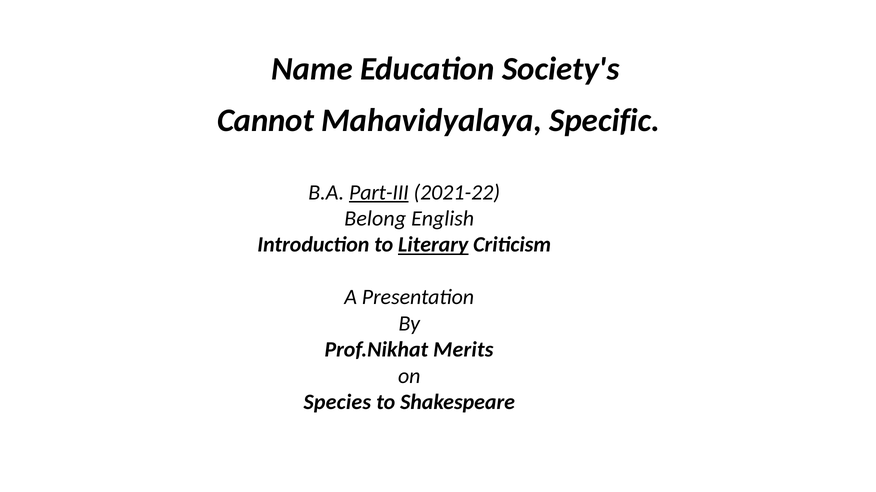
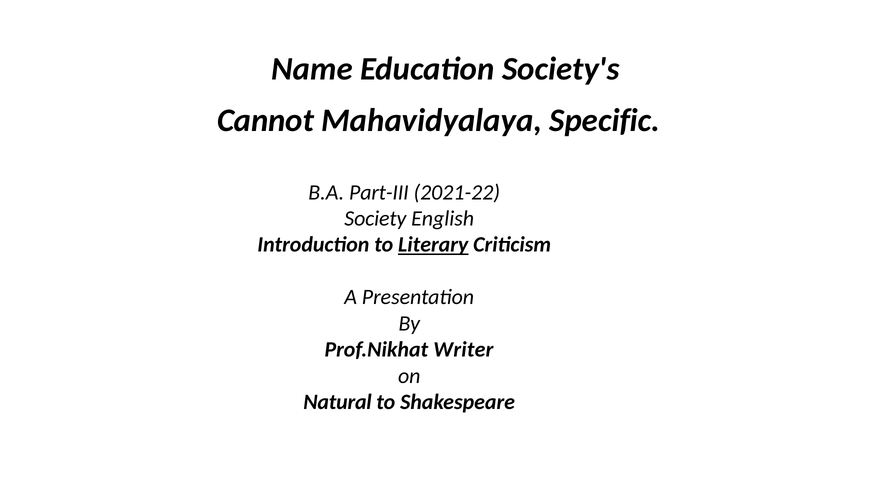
Part-III underline: present -> none
Belong: Belong -> Society
Merits: Merits -> Writer
Species: Species -> Natural
